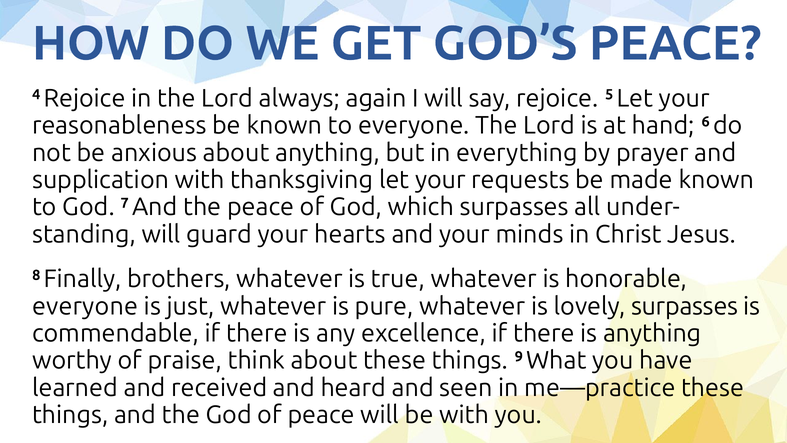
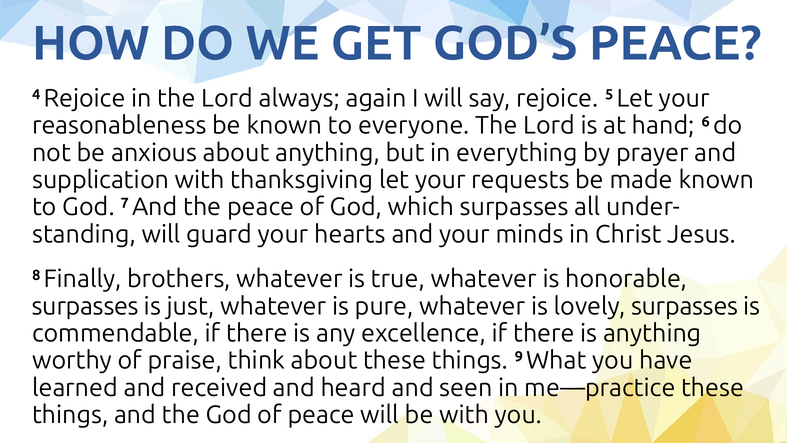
everyone at (85, 306): everyone -> surpasses
